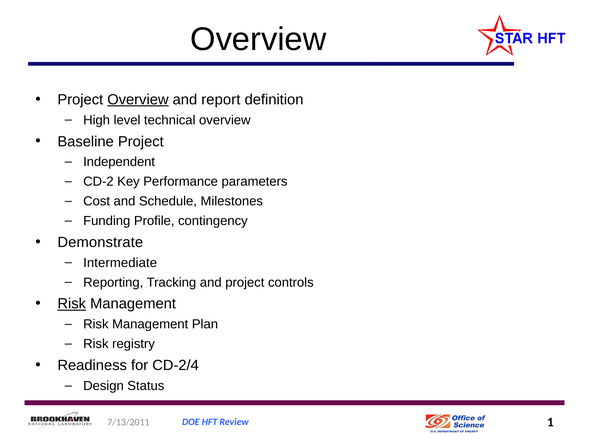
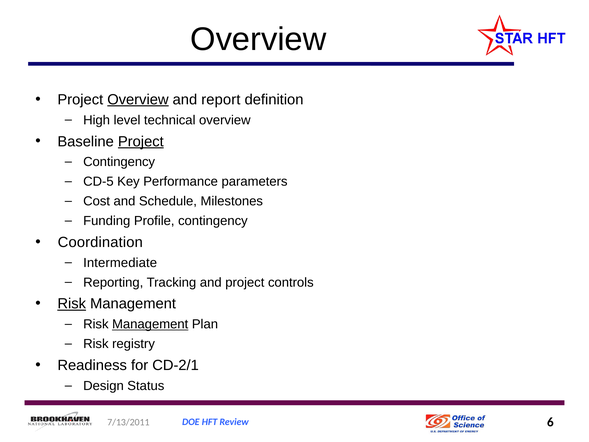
Project at (141, 141) underline: none -> present
Independent at (119, 162): Independent -> Contingency
CD-2: CD-2 -> CD-5
Demonstrate: Demonstrate -> Coordination
Management at (150, 324) underline: none -> present
CD-2/4: CD-2/4 -> CD-2/1
1: 1 -> 6
